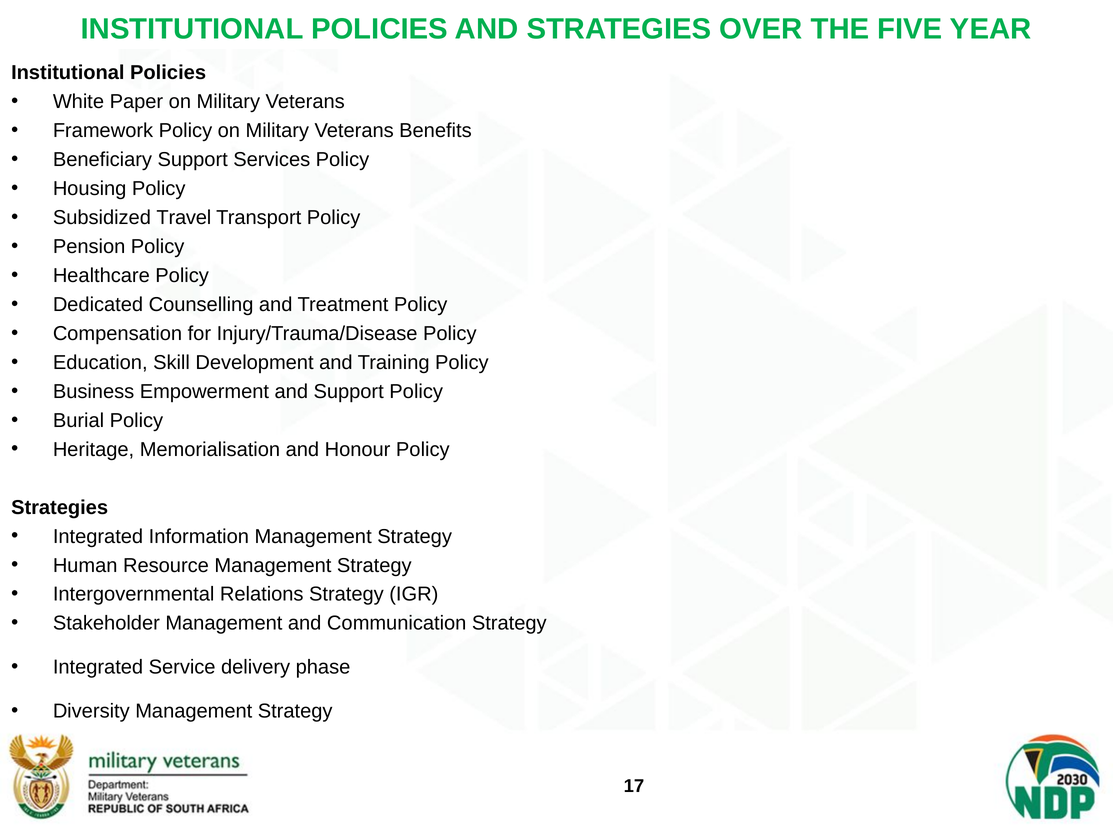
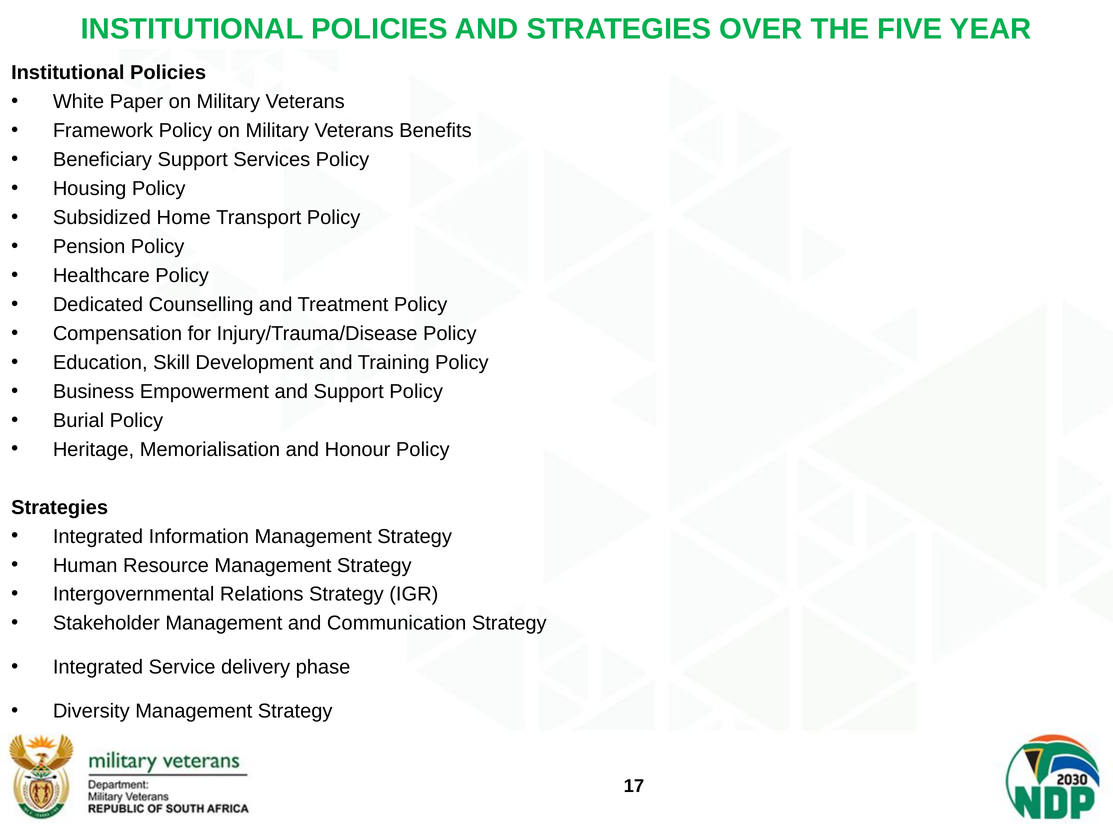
Travel: Travel -> Home
